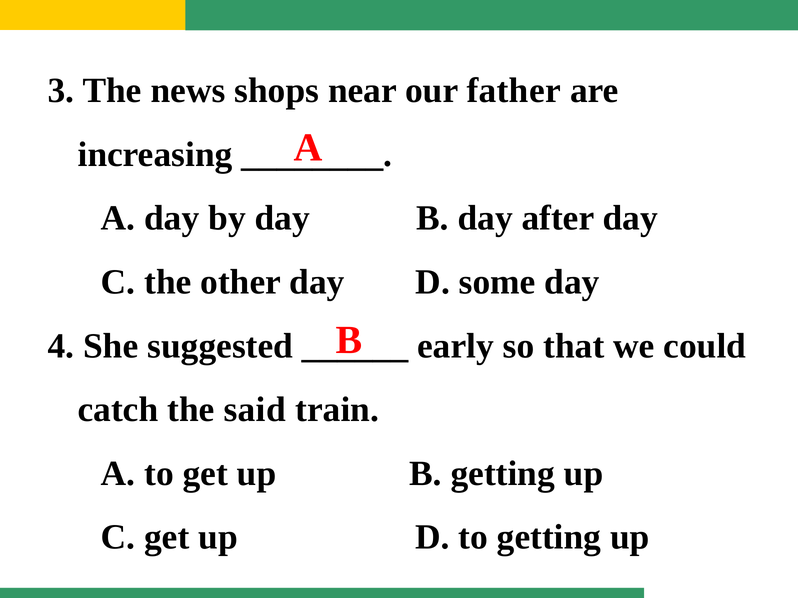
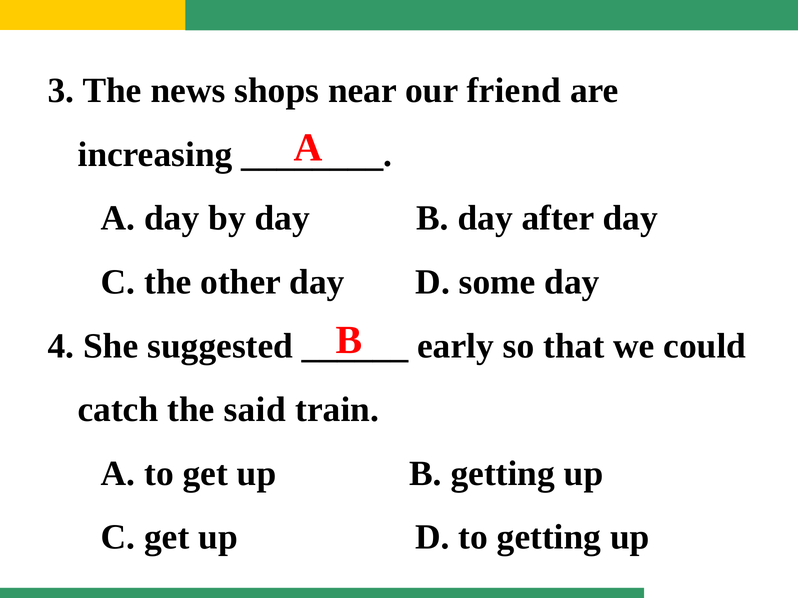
father: father -> friend
